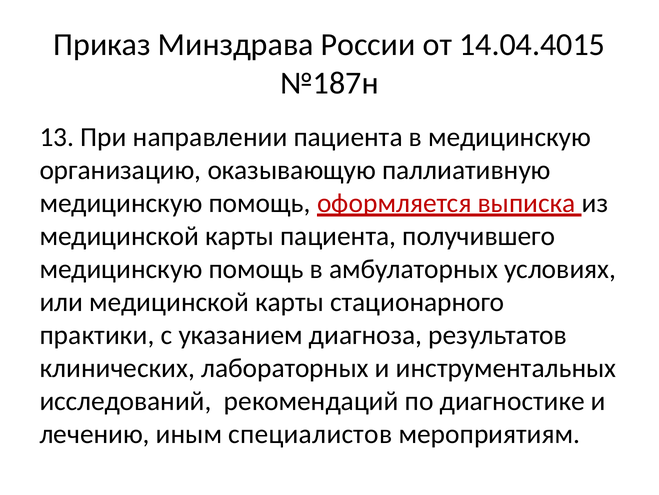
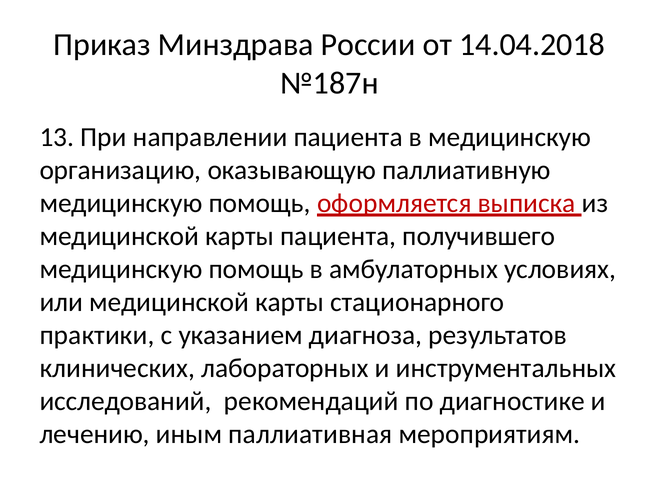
14.04.4015: 14.04.4015 -> 14.04.2018
специалистов: специалистов -> паллиативная
